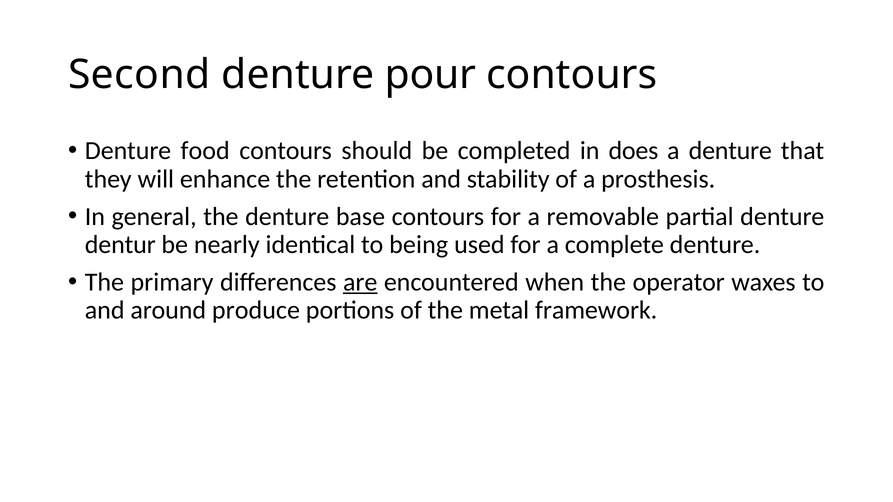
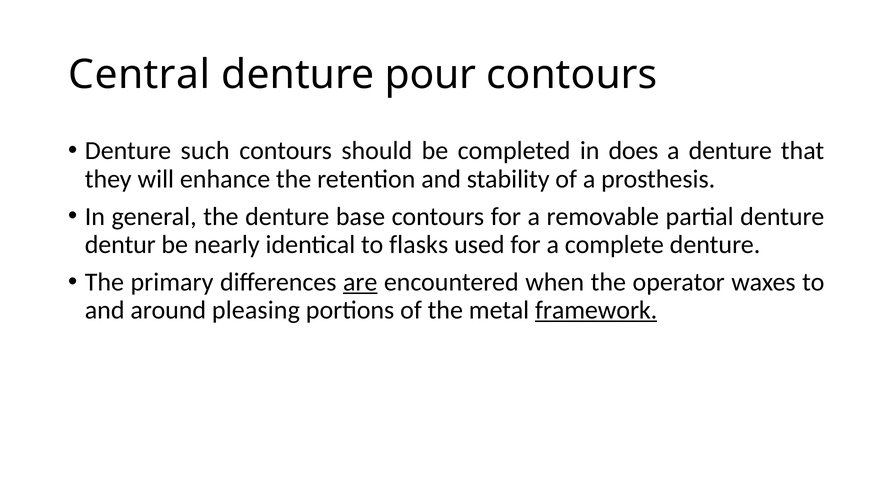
Second: Second -> Central
food: food -> such
being: being -> flasks
produce: produce -> pleasing
framework underline: none -> present
